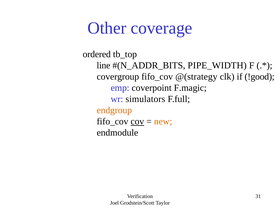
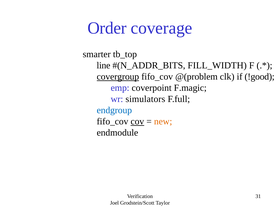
Other: Other -> Order
ordered: ordered -> smarter
PIPE_WIDTH: PIPE_WIDTH -> FILL_WIDTH
covergroup underline: none -> present
@(strategy: @(strategy -> @(problem
endgroup colour: orange -> blue
